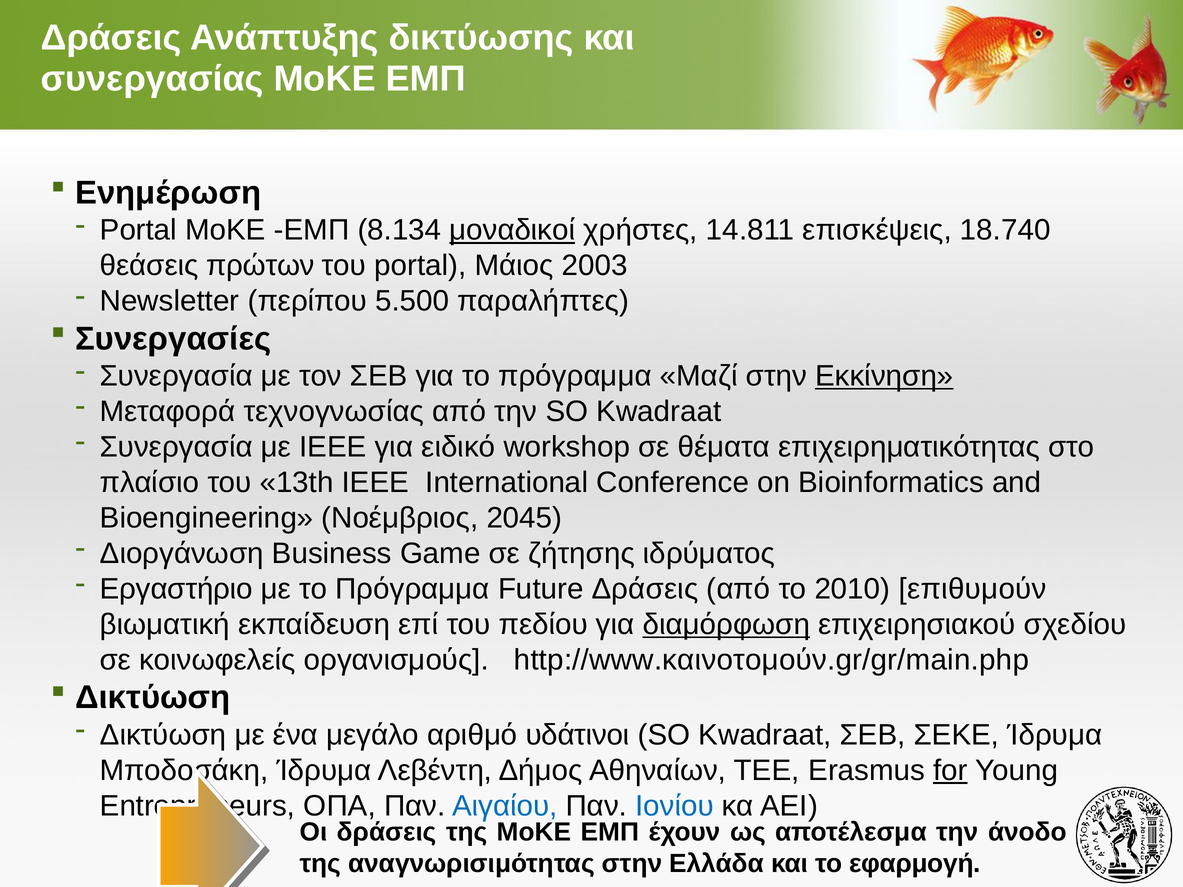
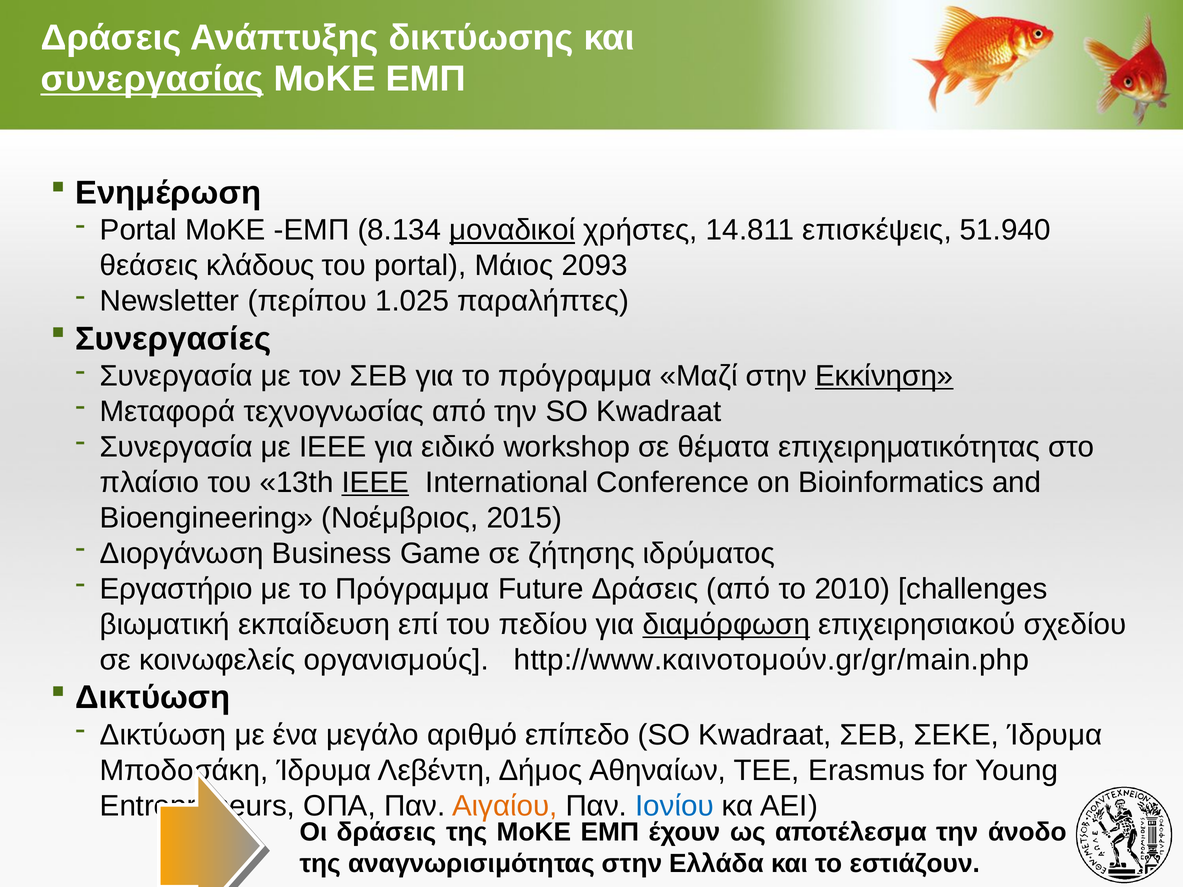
συνεργασίας underline: none -> present
18.740: 18.740 -> 51.940
πρώτων: πρώτων -> κλάδους
2003: 2003 -> 2093
5.500: 5.500 -> 1.025
IEEE underline: none -> present
2045: 2045 -> 2015
επιθυμούν: επιθυμούν -> challenges
υδάτινοι: υδάτινοι -> επίπεδο
for underline: present -> none
Αιγαίου colour: blue -> orange
εφαρμογή: εφαρμογή -> εστιάζουν
